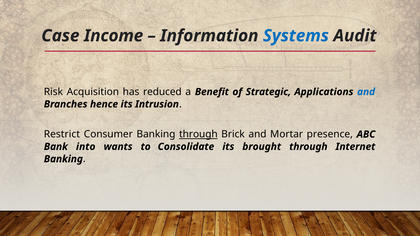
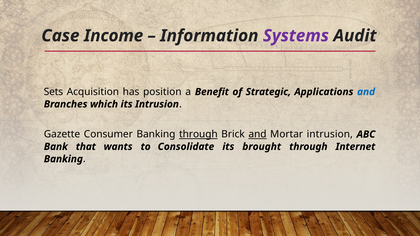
Systems colour: blue -> purple
Risk: Risk -> Sets
reduced: reduced -> position
hence: hence -> which
Restrict: Restrict -> Gazette
and at (257, 134) underline: none -> present
Mortar presence: presence -> intrusion
into: into -> that
